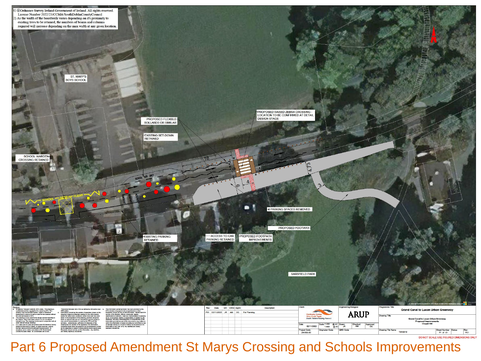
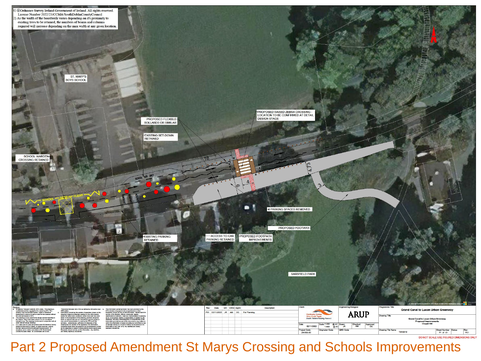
6: 6 -> 2
